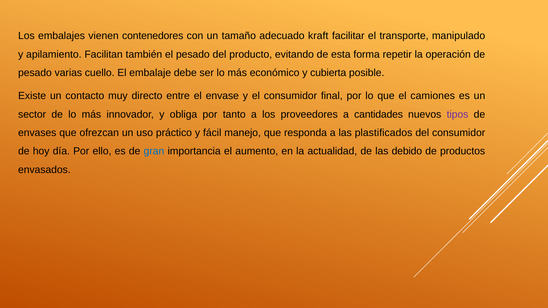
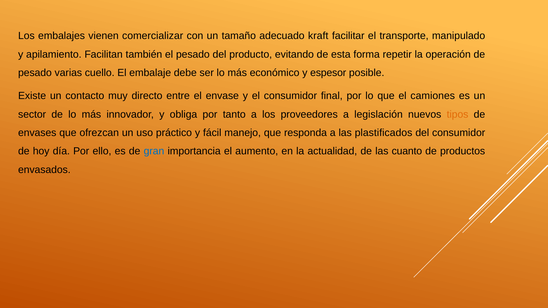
contenedores: contenedores -> comercializar
cubierta: cubierta -> espesor
cantidades: cantidades -> legislación
tipos colour: purple -> orange
debido: debido -> cuanto
